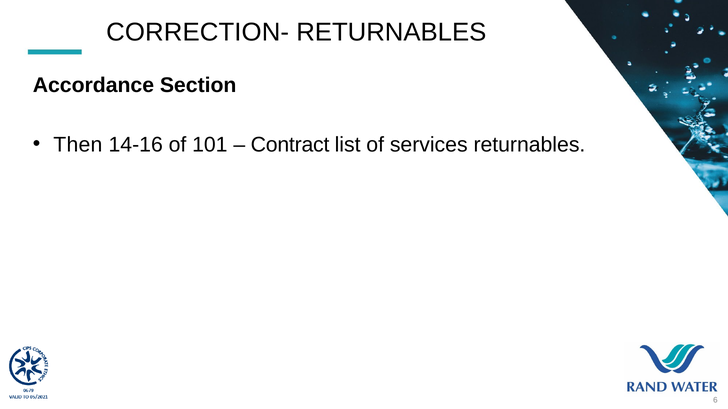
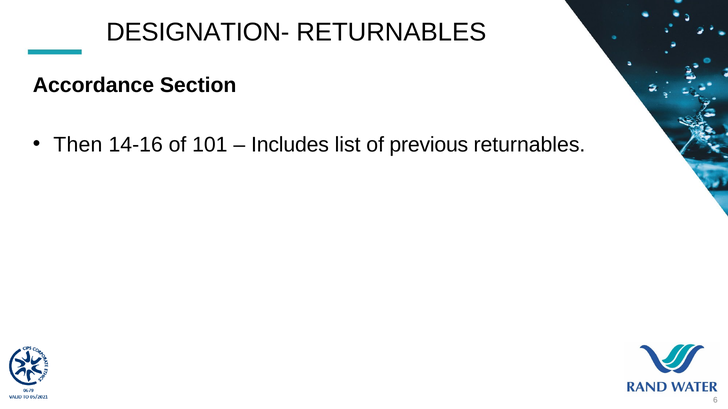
CORRECTION-: CORRECTION- -> DESIGNATION-
Contract: Contract -> Includes
services: services -> previous
